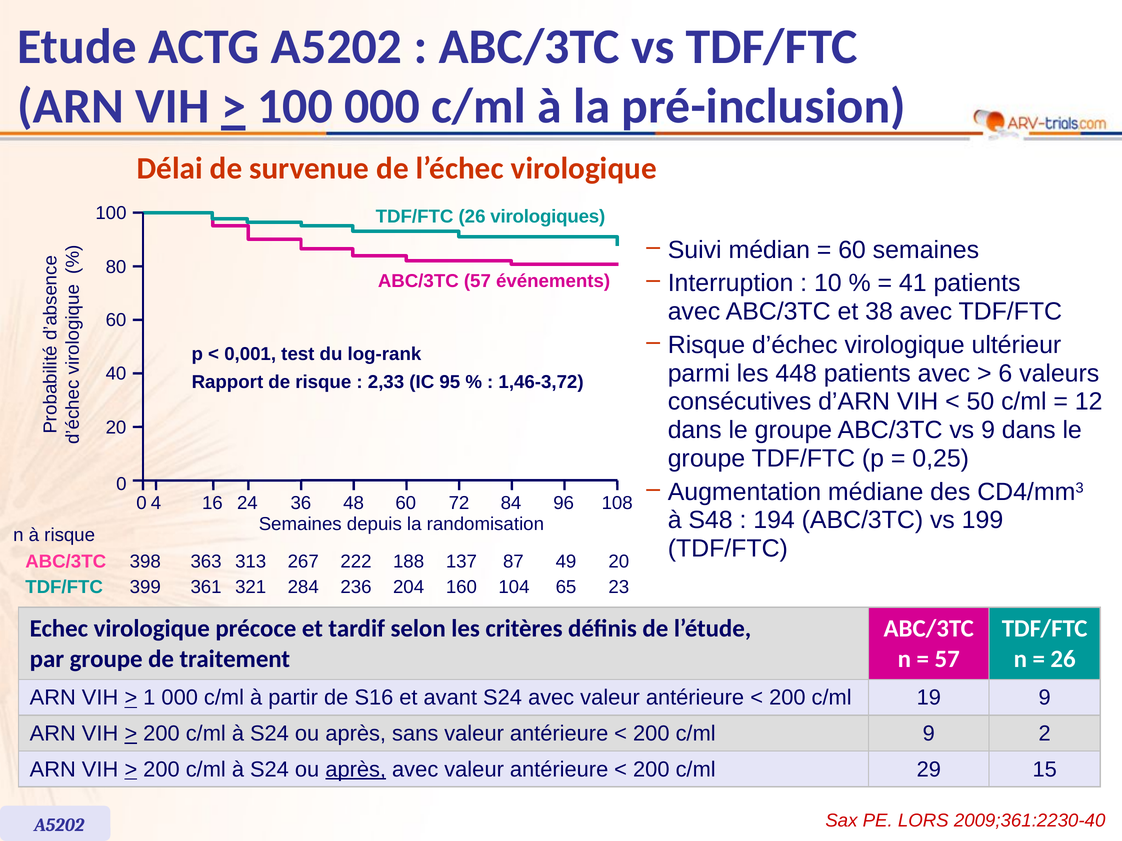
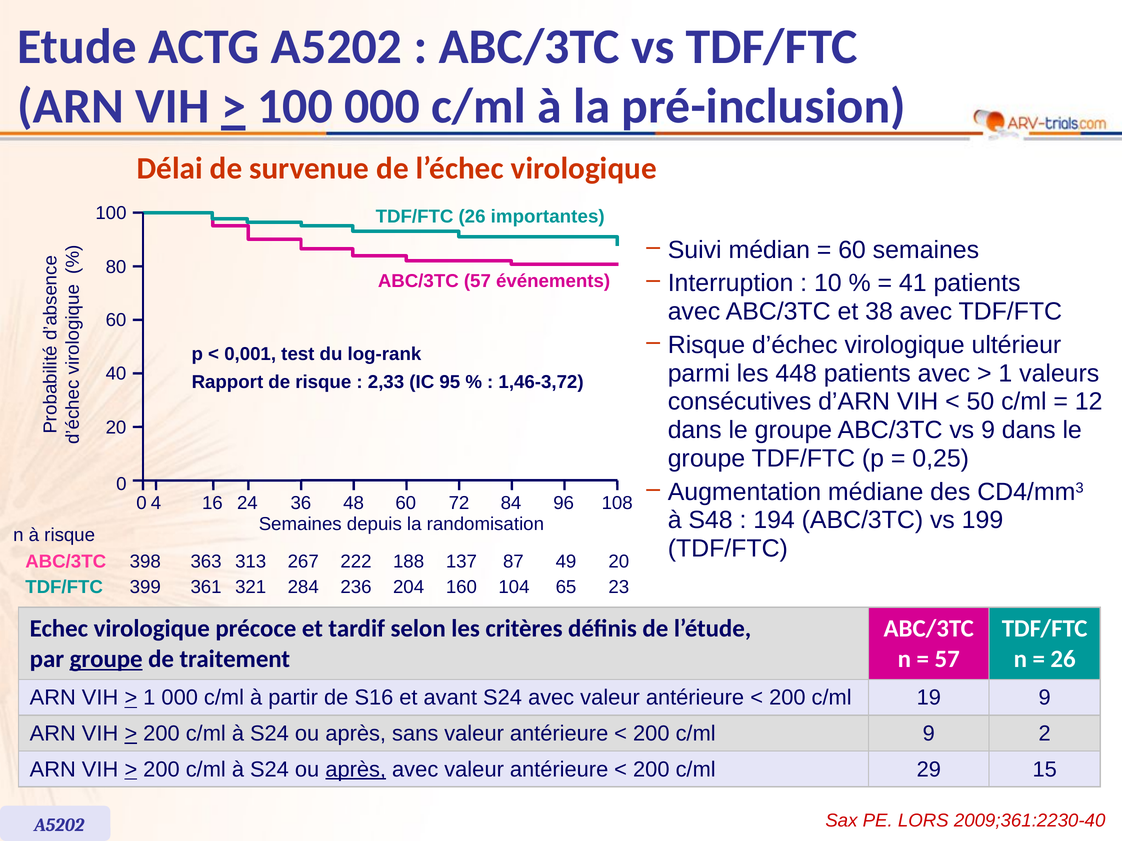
virologiques: virologiques -> importantes
6 at (1005, 374): 6 -> 1
groupe at (106, 659) underline: none -> present
